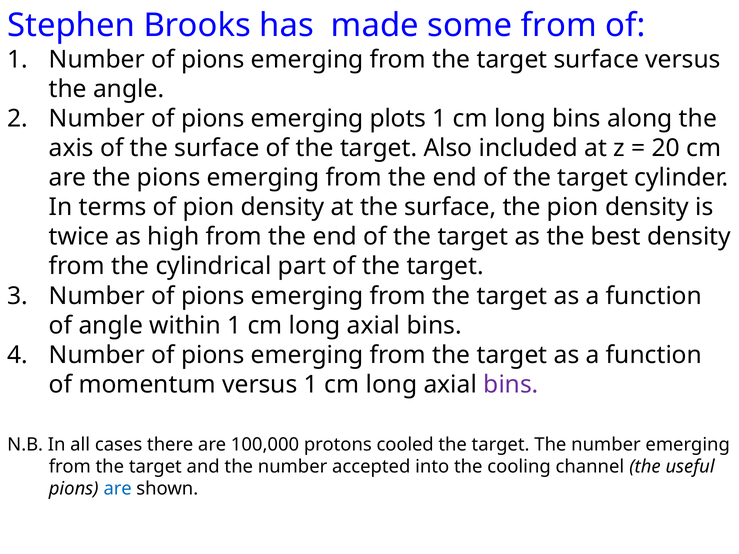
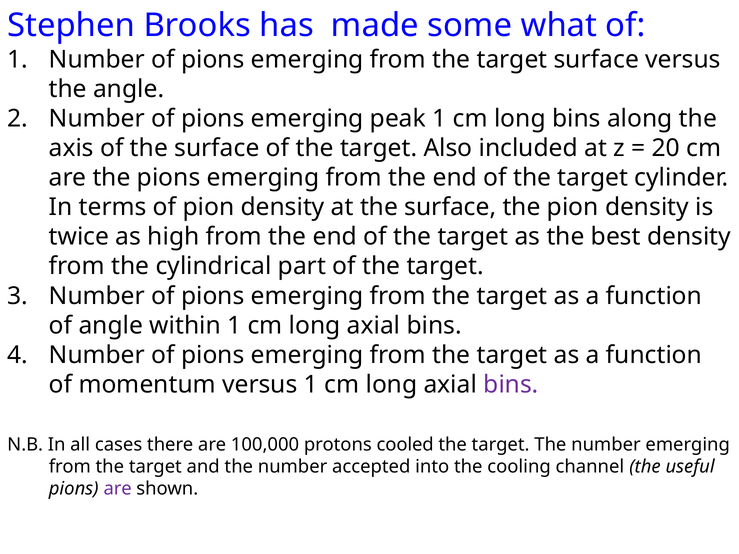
some from: from -> what
plots: plots -> peak
are at (118, 489) colour: blue -> purple
